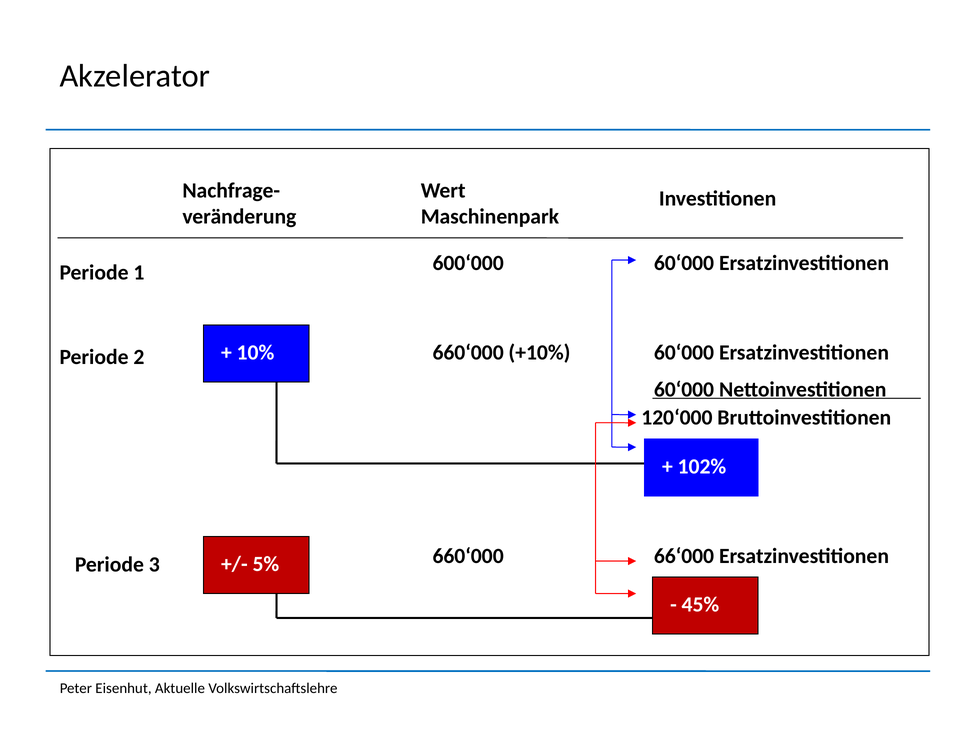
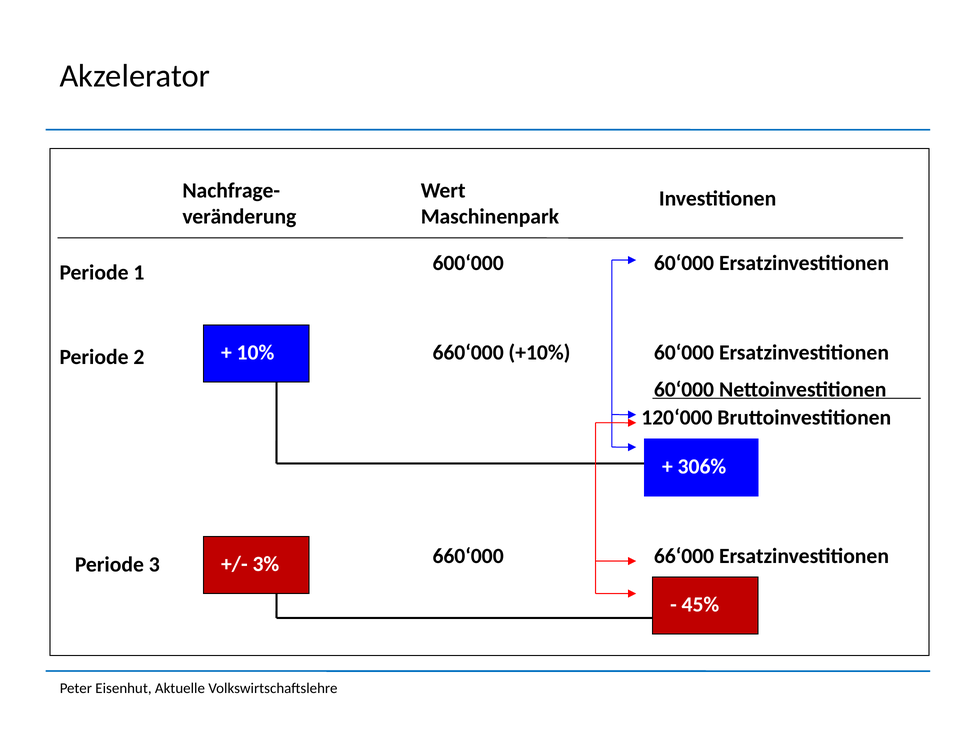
102%: 102% -> 306%
5%: 5% -> 3%
